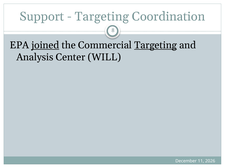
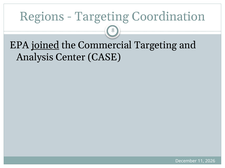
Support: Support -> Regions
Targeting at (156, 45) underline: present -> none
WILL: WILL -> CASE
